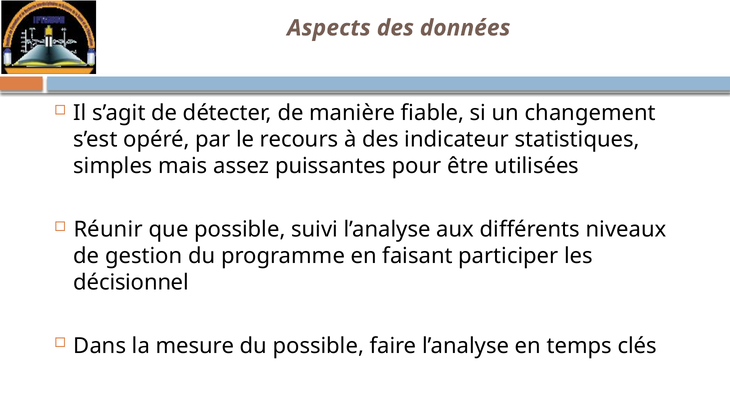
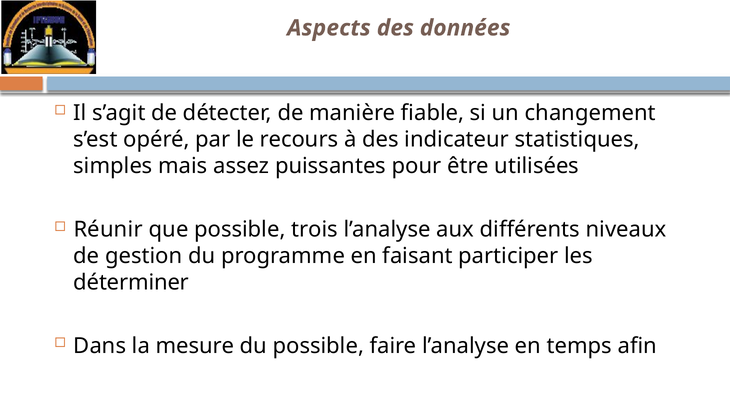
suivi: suivi -> trois
décisionnel: décisionnel -> déterminer
clés: clés -> afin
